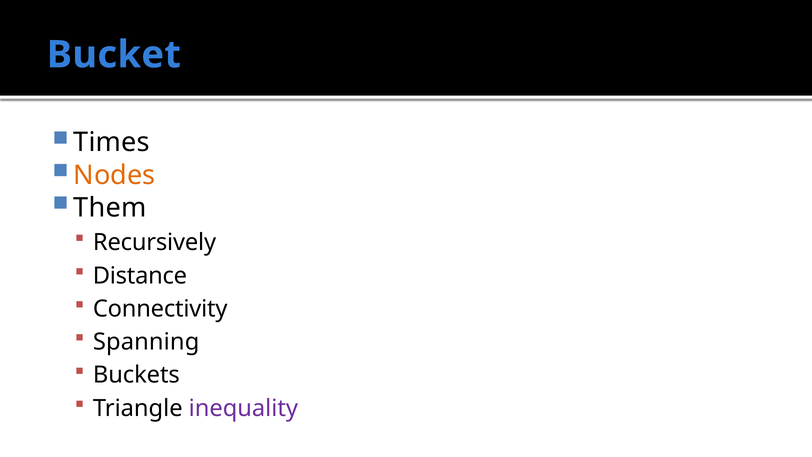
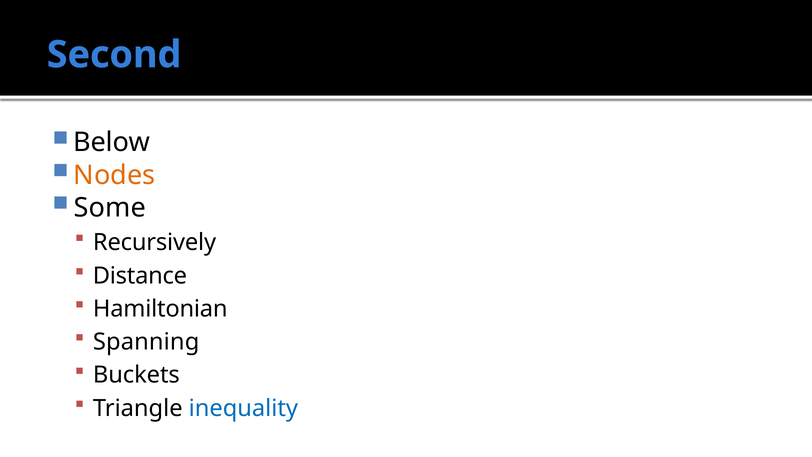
Bucket: Bucket -> Second
Times: Times -> Below
Them: Them -> Some
Connectivity: Connectivity -> Hamiltonian
inequality colour: purple -> blue
